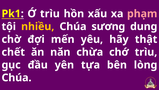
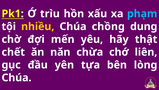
phạm colour: pink -> light blue
sương: sương -> chồng
chớ trìu: trìu -> liên
